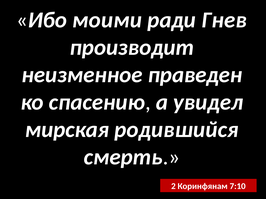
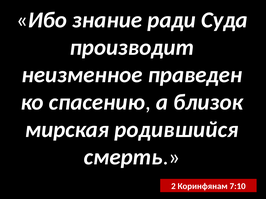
моими: моими -> знание
Гнев: Гнев -> Суда
увидел: увидел -> близок
